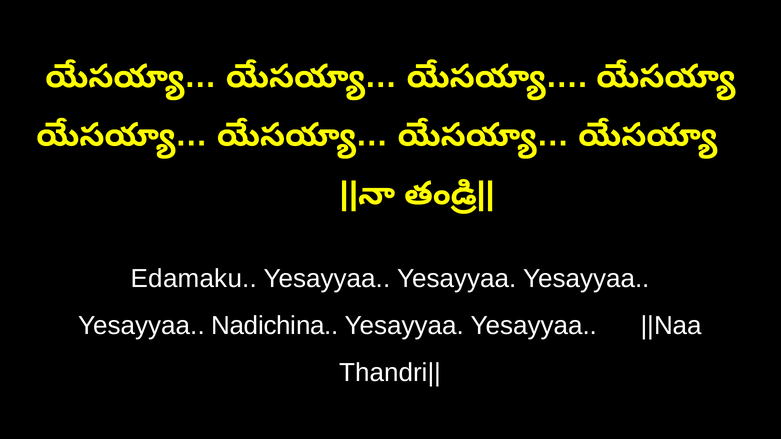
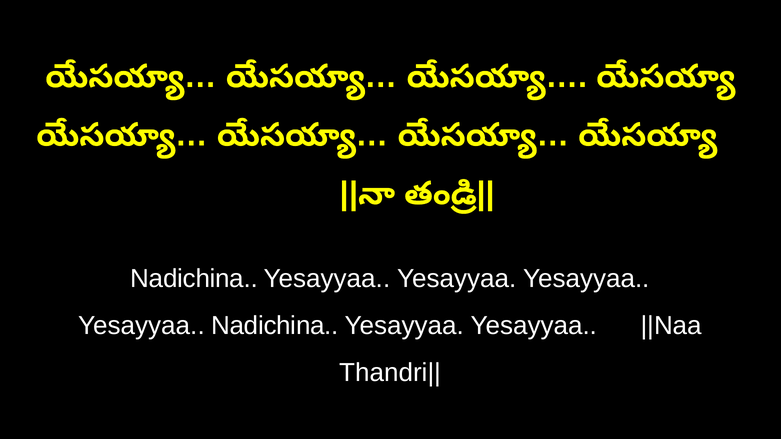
Edamaku at (194, 279): Edamaku -> Nadichina
